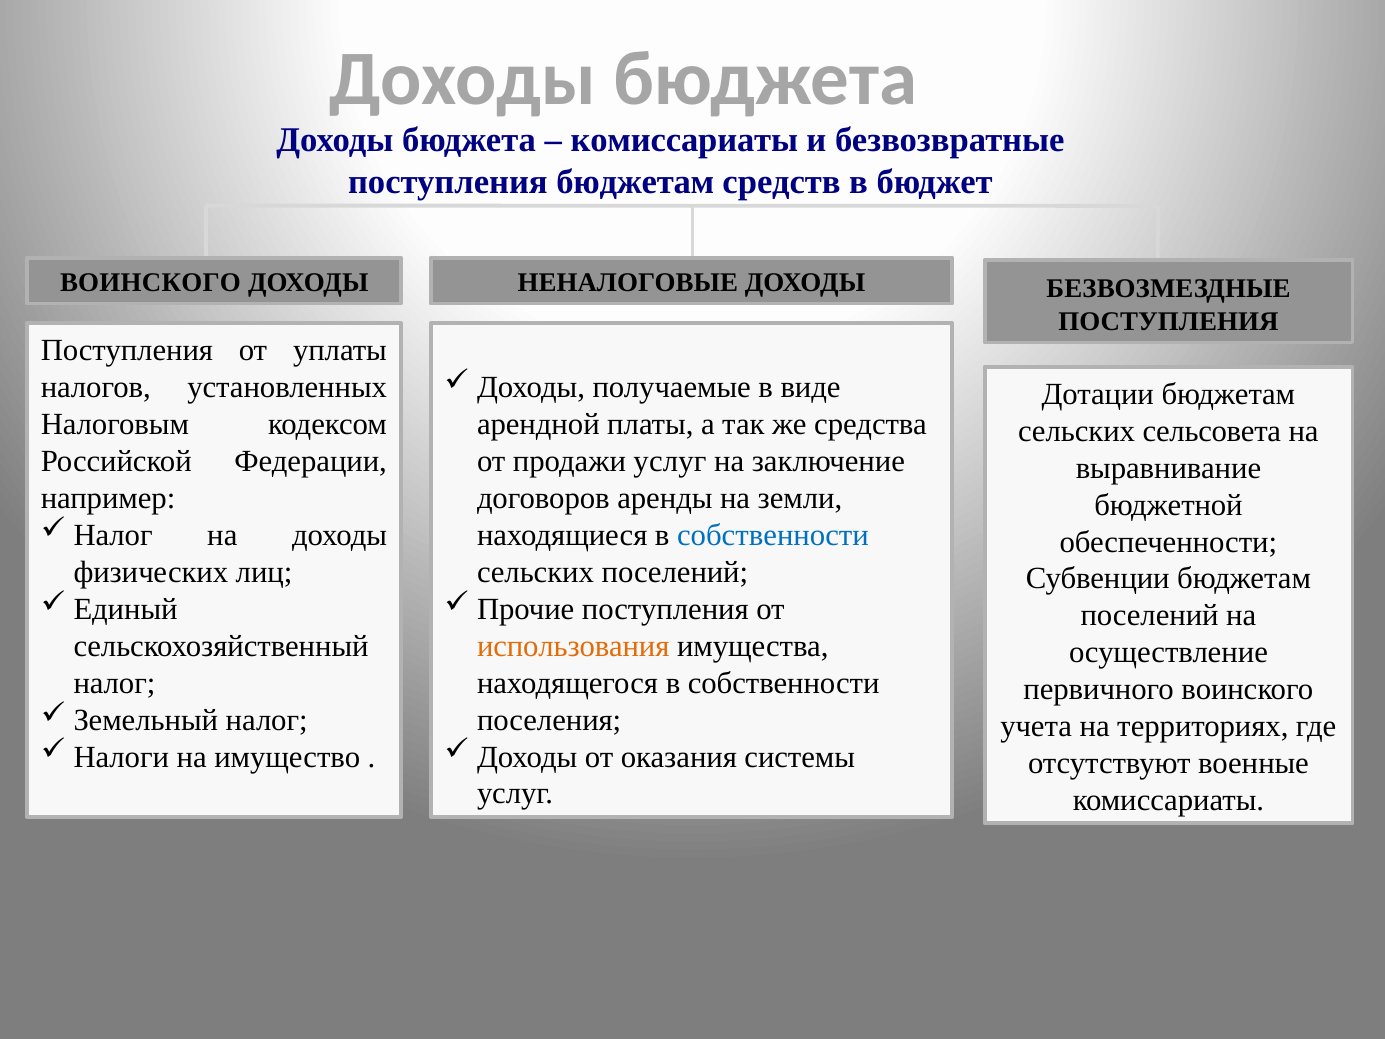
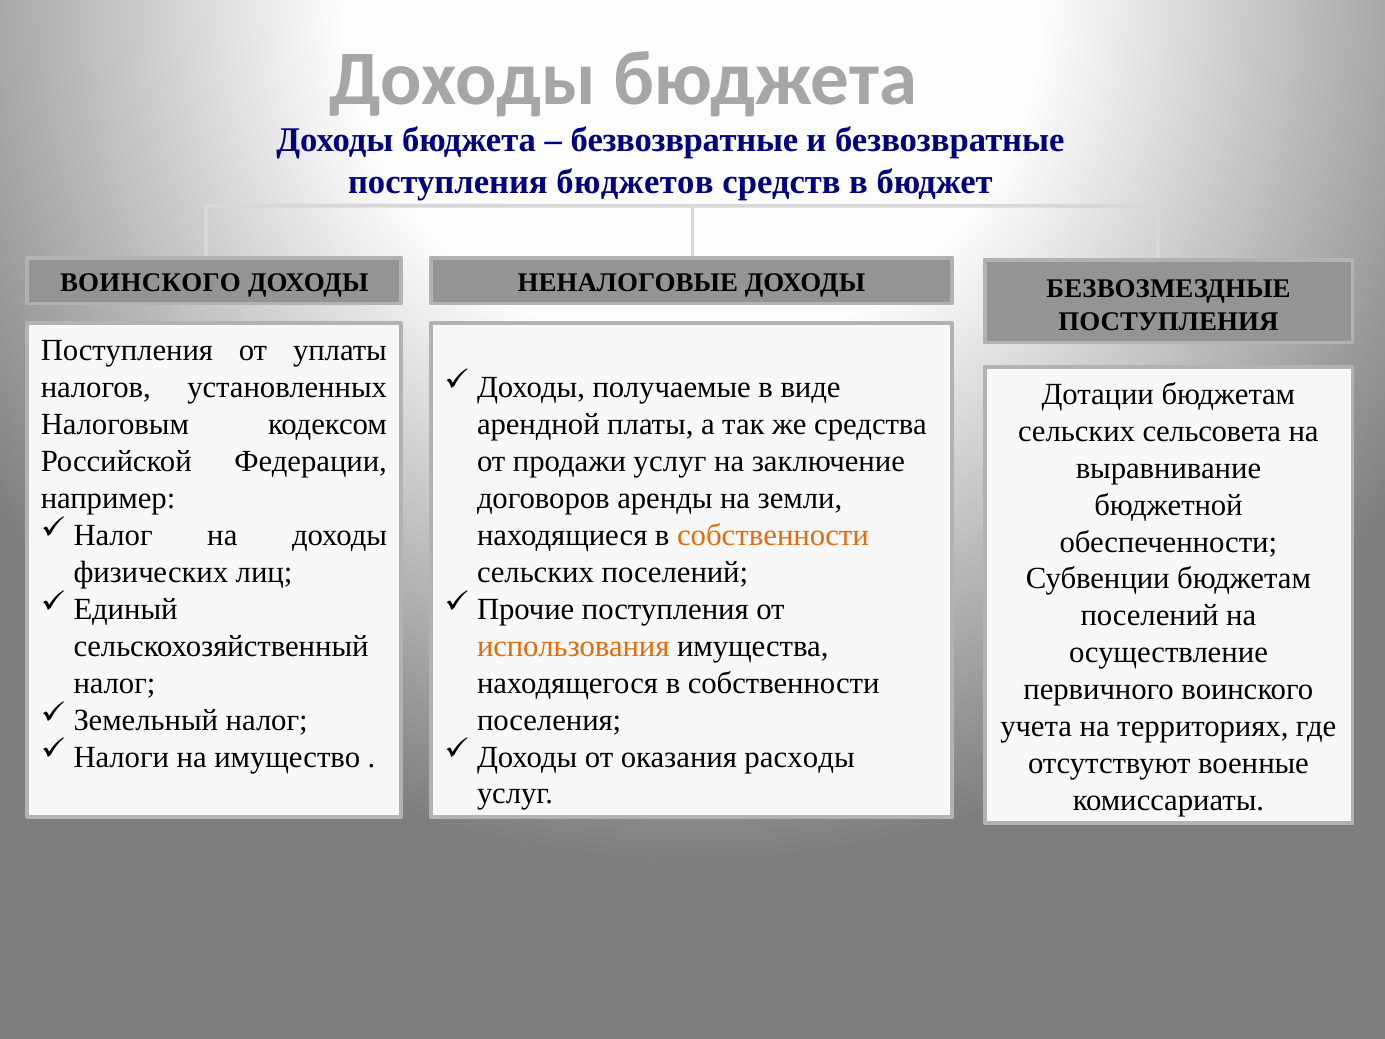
комиссариаты at (684, 140): комиссариаты -> безвозвратные
поступления бюджетам: бюджетам -> бюджетов
собственности at (773, 535) colour: blue -> orange
системы: системы -> расходы
